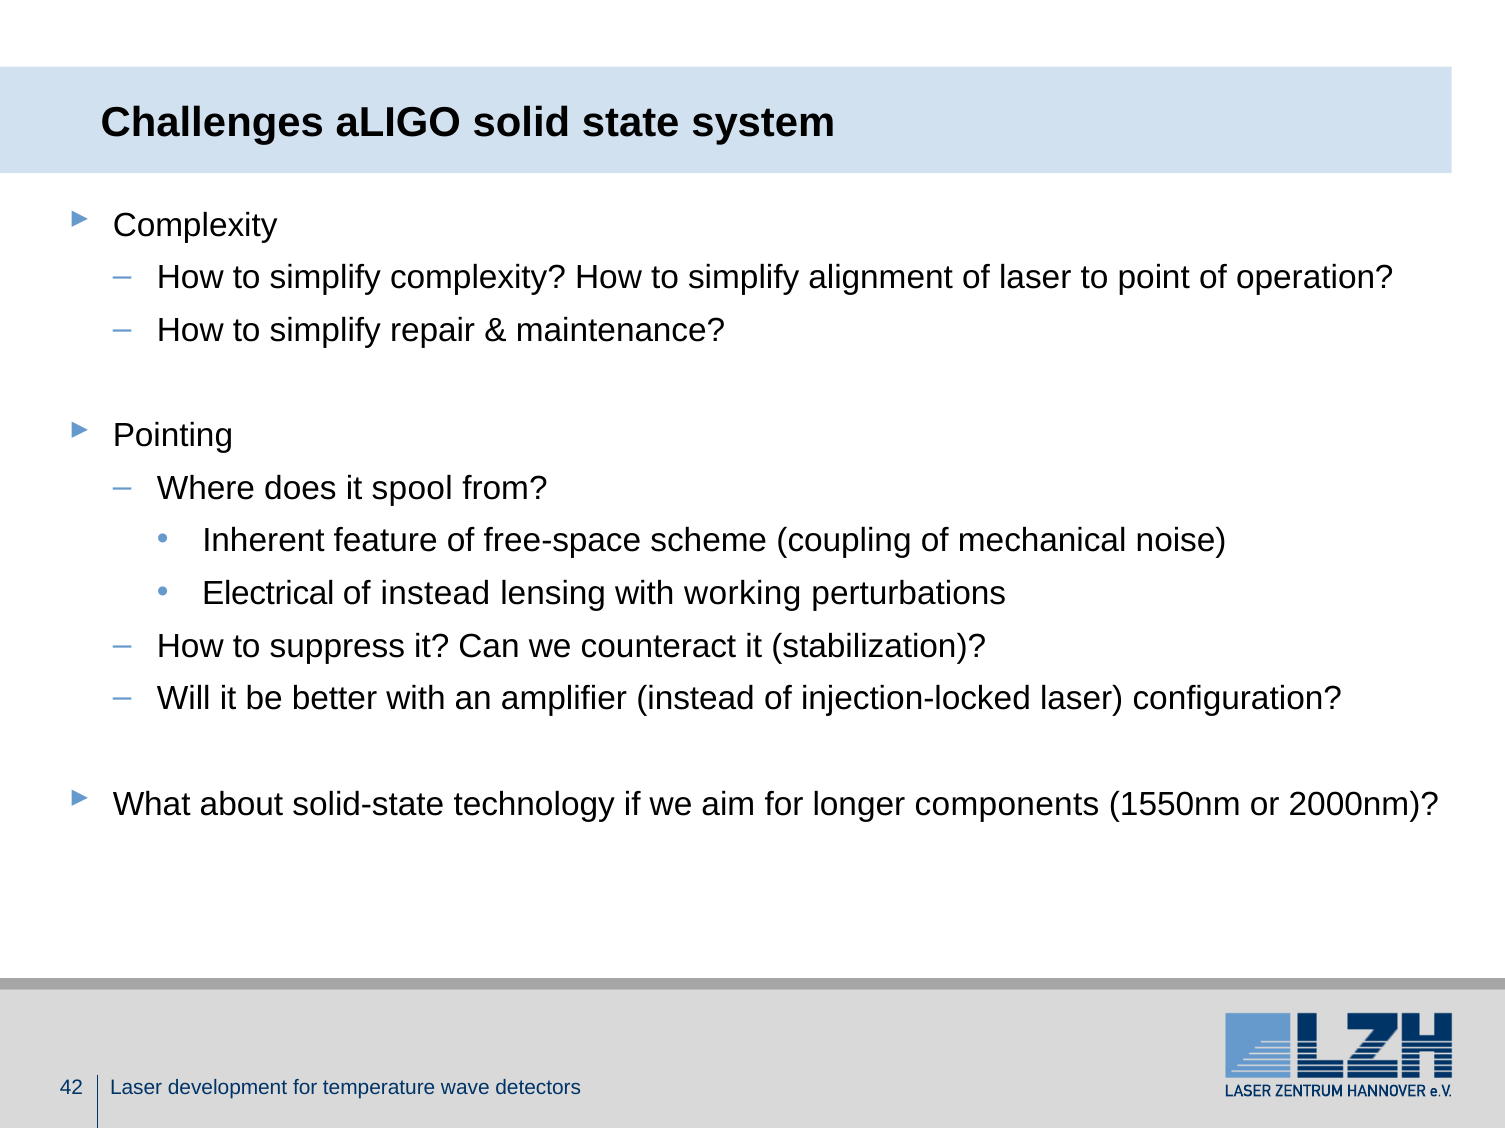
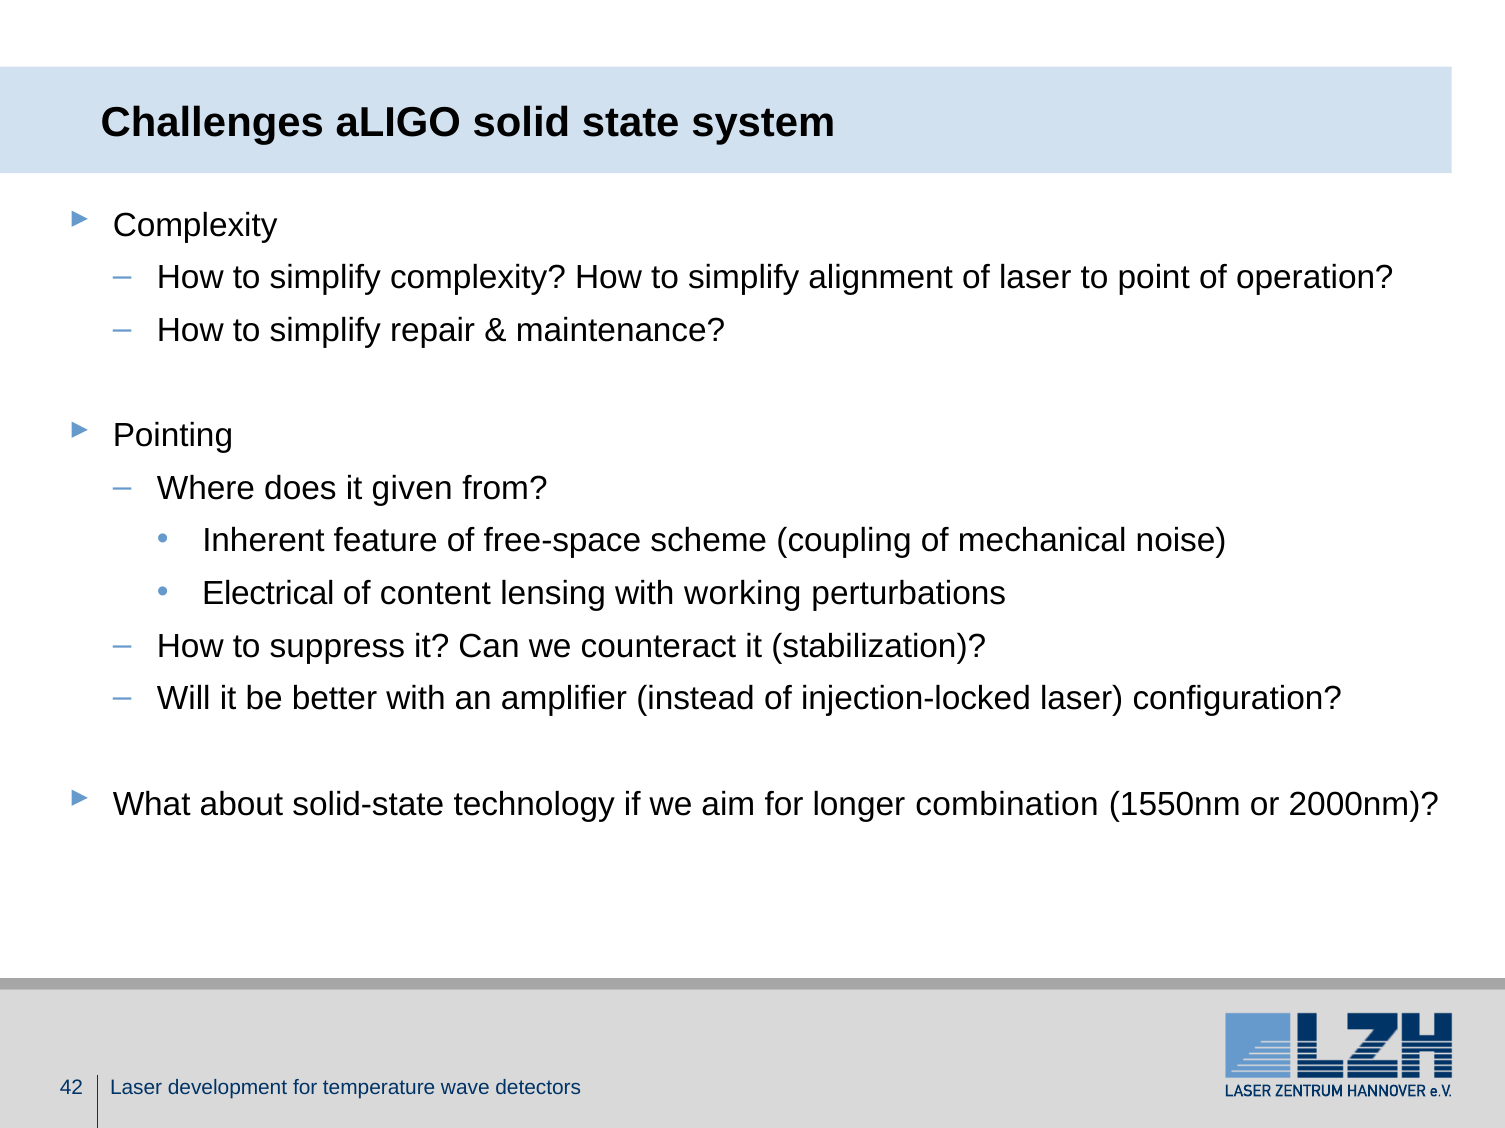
spool: spool -> given
of instead: instead -> content
components: components -> combination
